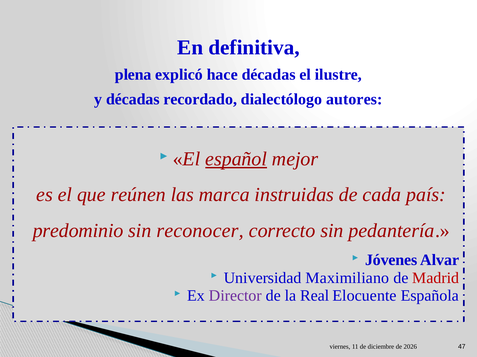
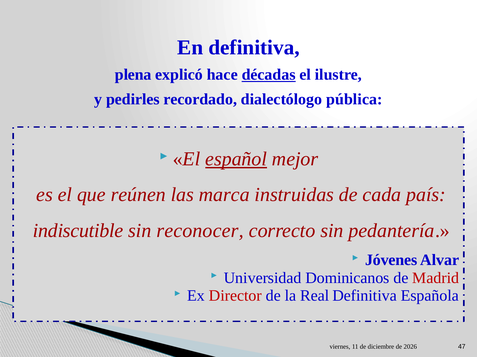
décadas at (269, 75) underline: none -> present
y décadas: décadas -> pedirles
autores: autores -> pública
predominio: predominio -> indiscutible
Maximiliano: Maximiliano -> Dominicanos
Director colour: purple -> red
Real Elocuente: Elocuente -> Definitiva
